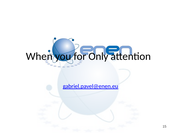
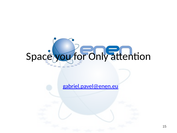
When: When -> Space
